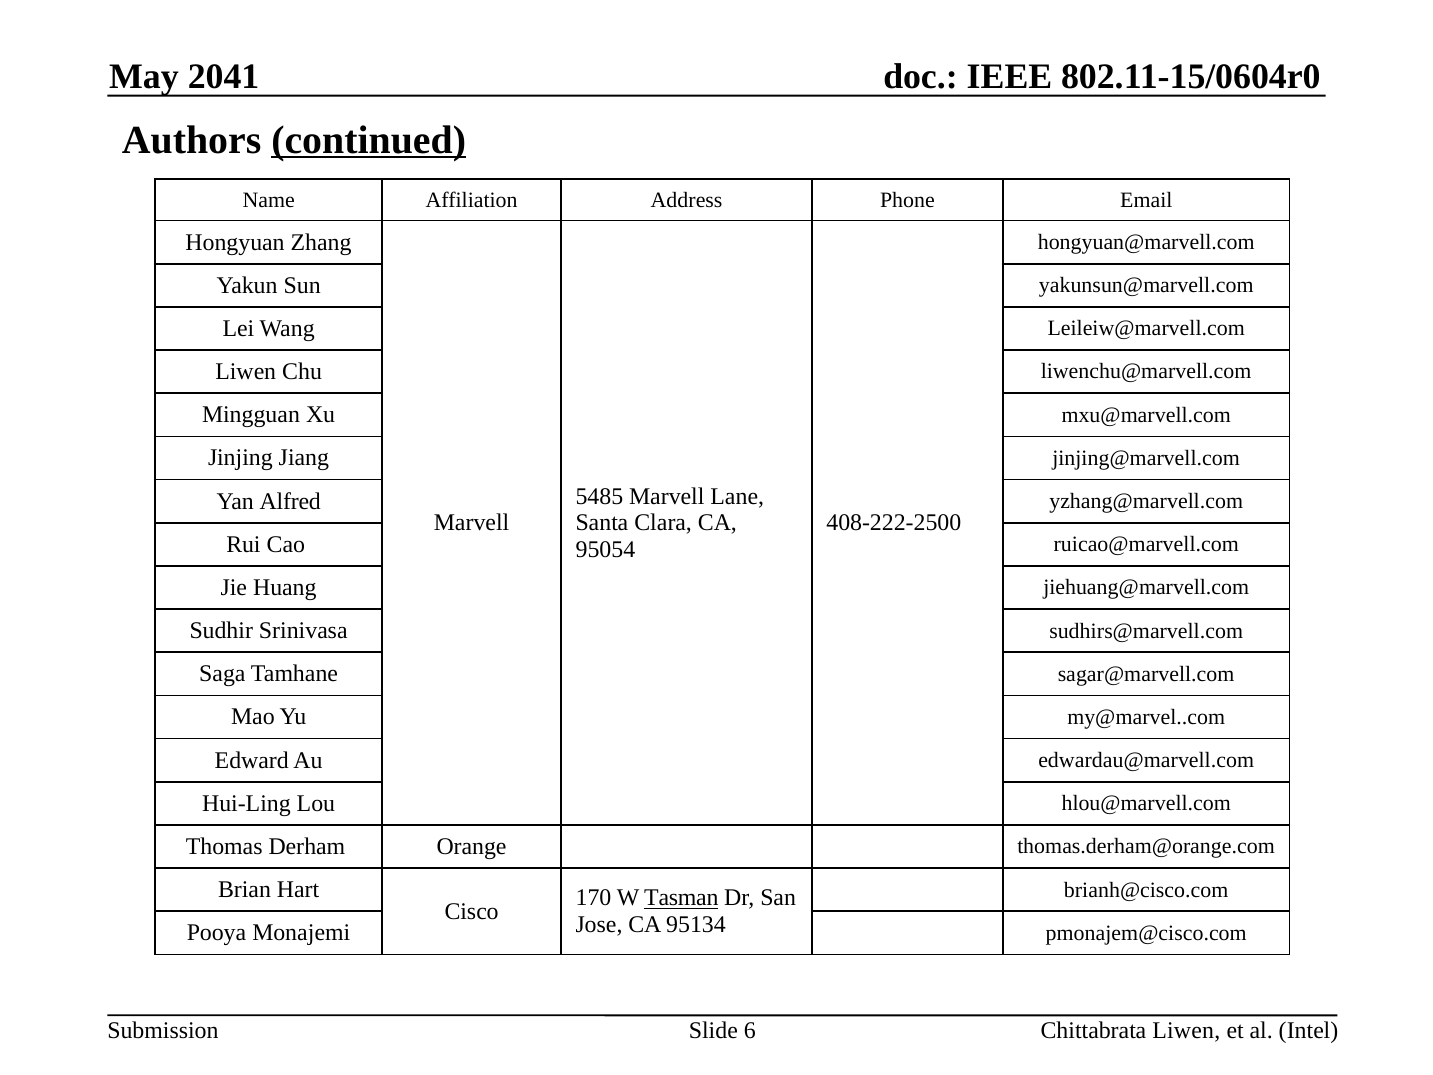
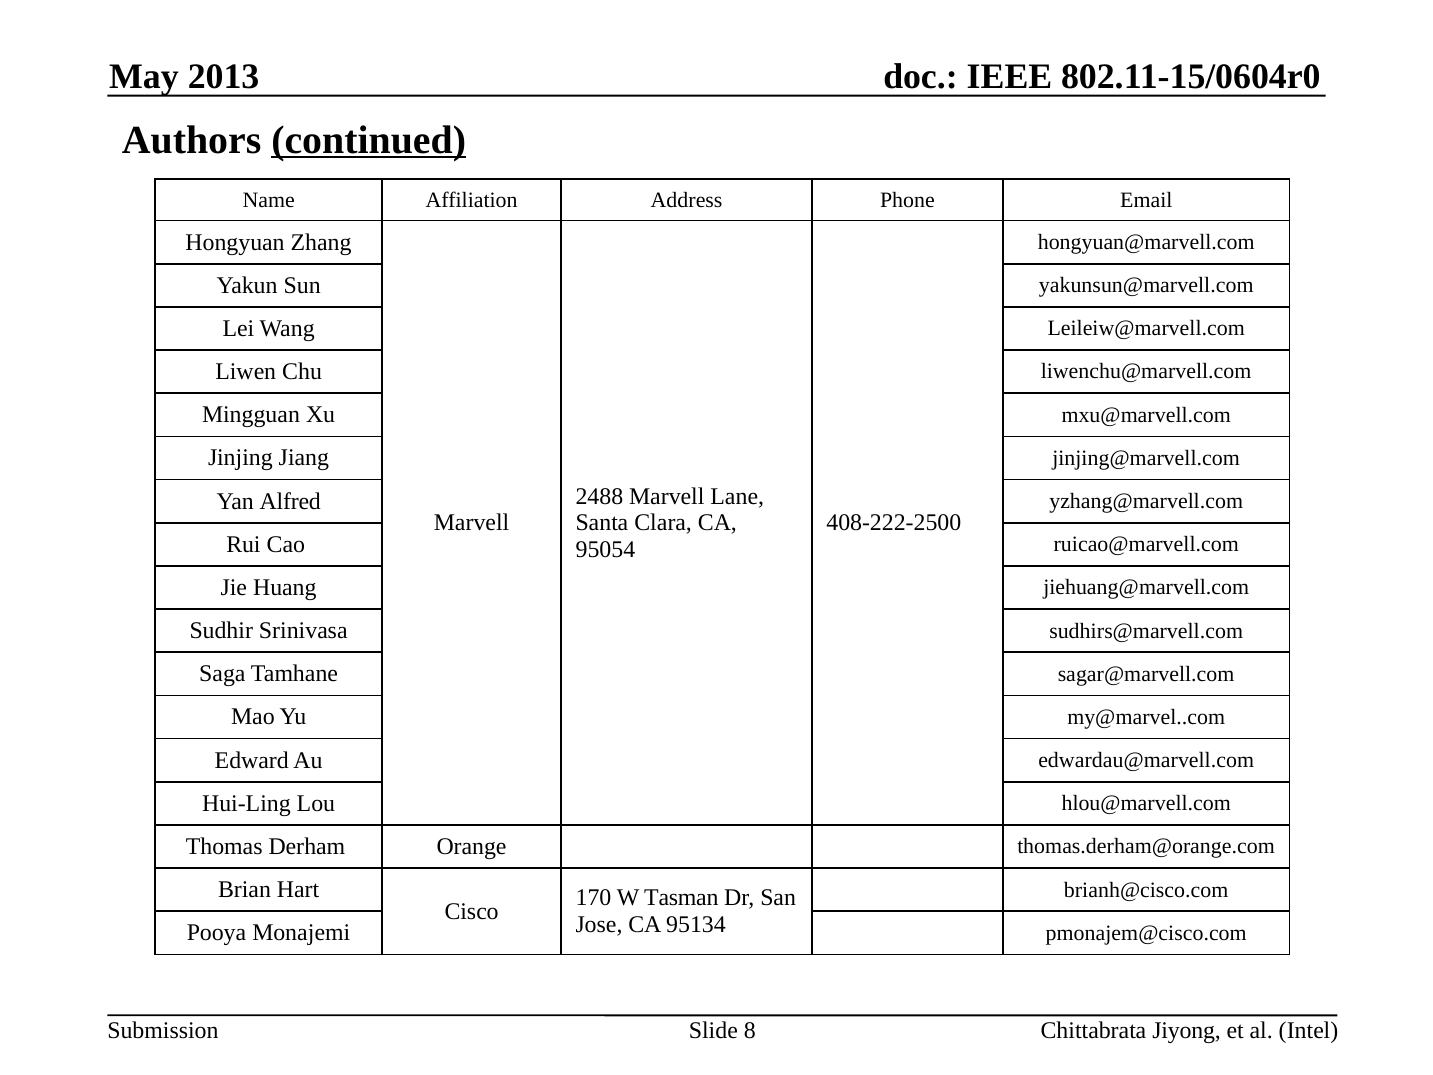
2041: 2041 -> 2013
5485: 5485 -> 2488
Tasman underline: present -> none
6: 6 -> 8
Chittabrata Liwen: Liwen -> Jiyong
